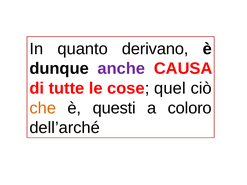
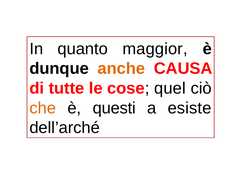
derivano: derivano -> maggior
anche colour: purple -> orange
coloro: coloro -> esiste
